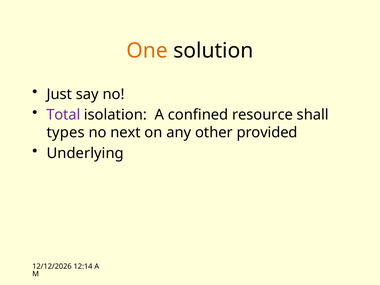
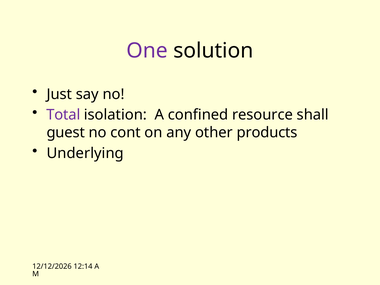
One colour: orange -> purple
types: types -> guest
next: next -> cont
provided: provided -> products
